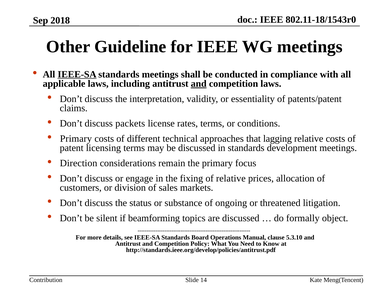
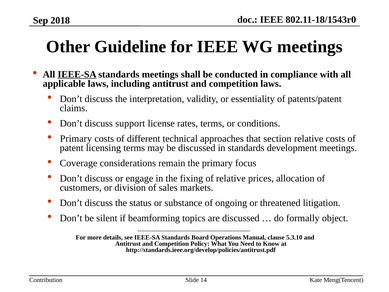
and at (199, 84) underline: present -> none
packets: packets -> support
lagging: lagging -> section
Direction: Direction -> Coverage
